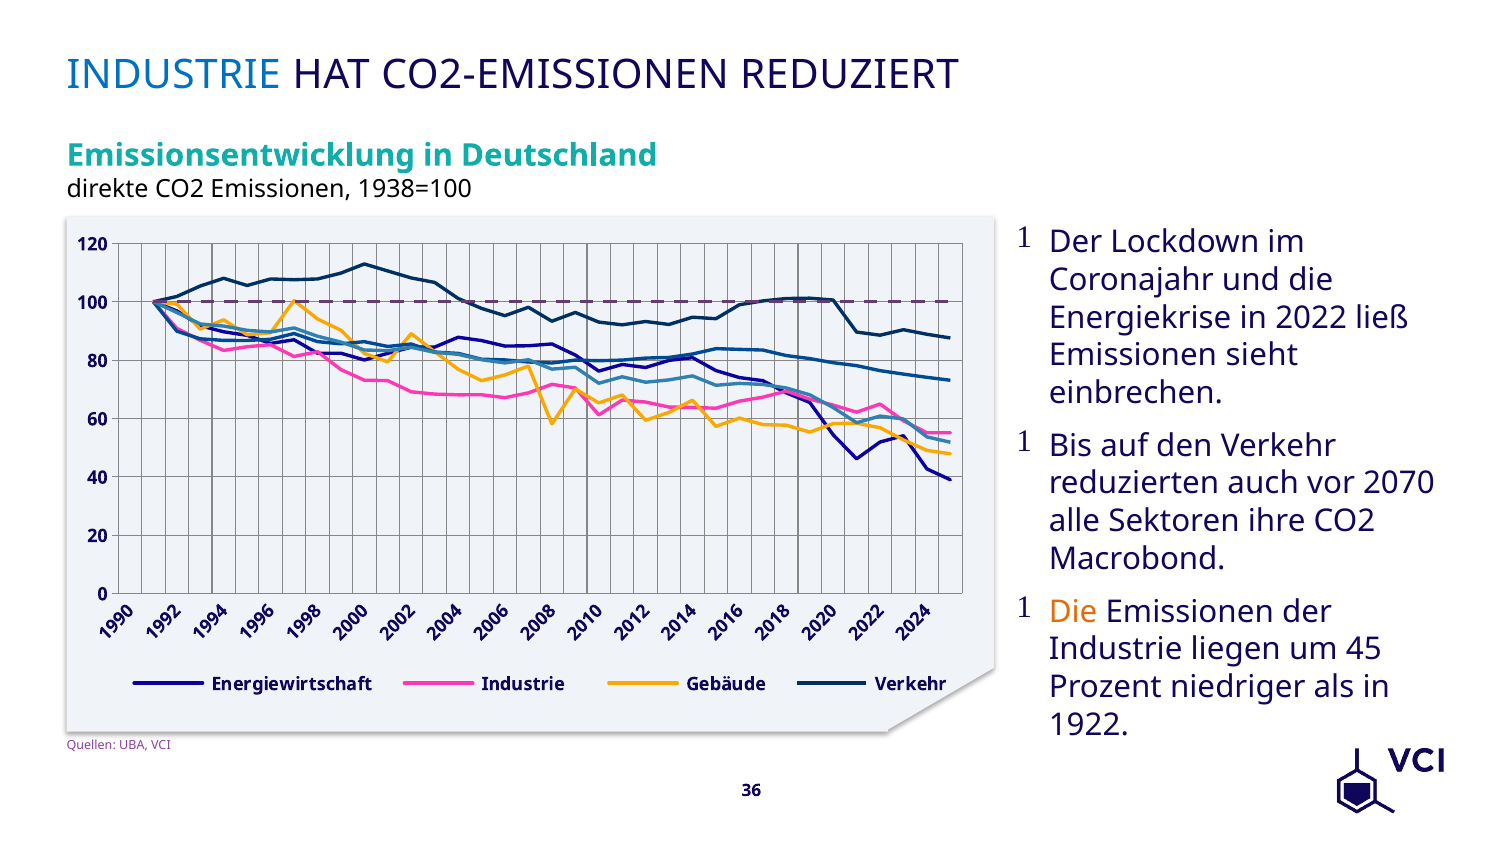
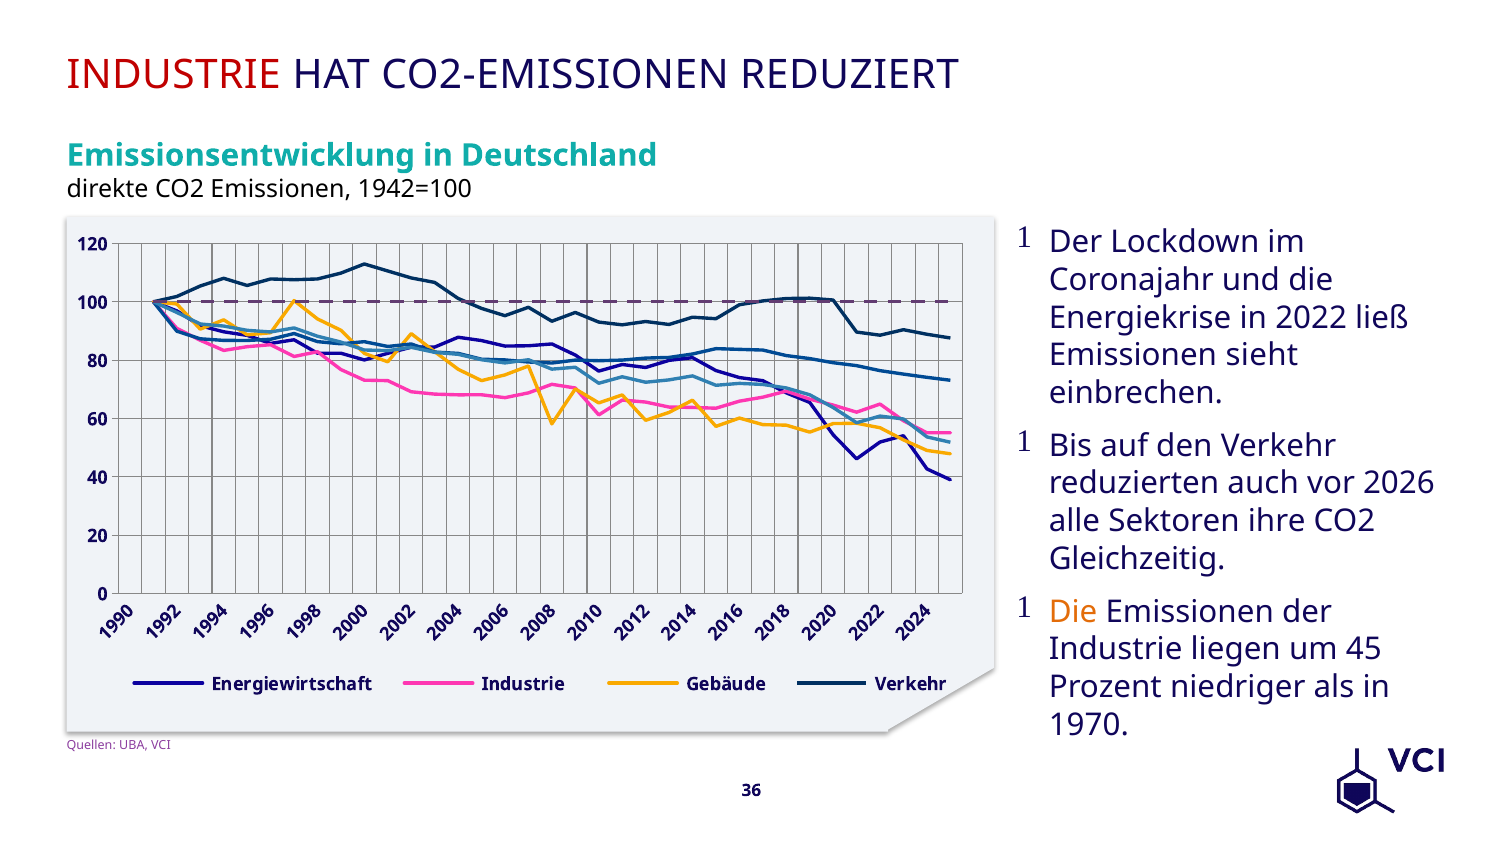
INDUSTRIE at (174, 76) colour: blue -> red
1938=100: 1938=100 -> 1942=100
2070: 2070 -> 2026
Macrobond: Macrobond -> Gleichzeitig
1922: 1922 -> 1970
